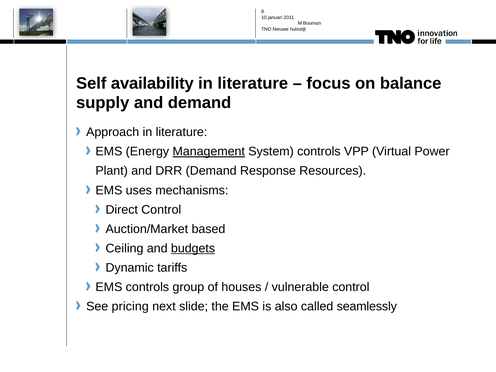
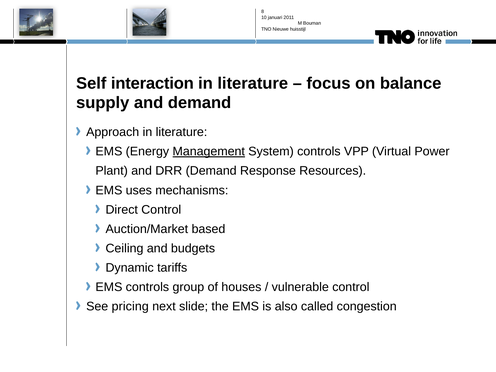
availability: availability -> interaction
budgets underline: present -> none
seamlessly: seamlessly -> congestion
